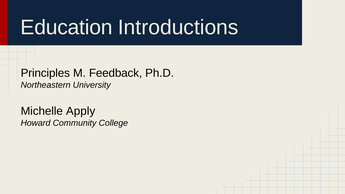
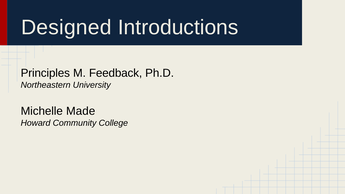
Education: Education -> Designed
Apply: Apply -> Made
